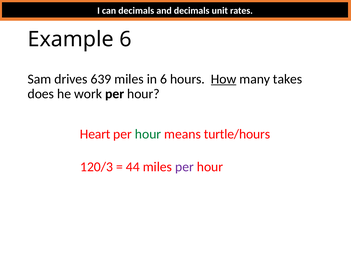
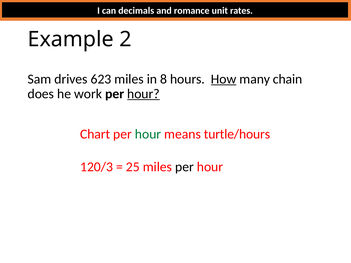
and decimals: decimals -> romance
Example 6: 6 -> 2
639: 639 -> 623
in 6: 6 -> 8
takes: takes -> chain
hour at (143, 94) underline: none -> present
Heart: Heart -> Chart
44: 44 -> 25
per at (184, 167) colour: purple -> black
